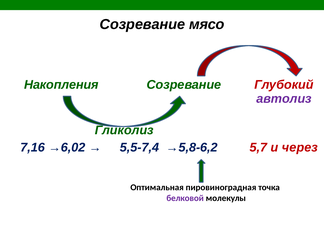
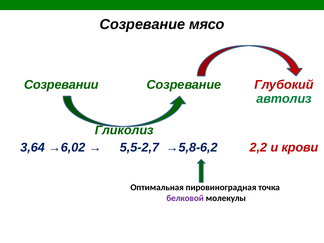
Накопления: Накопления -> Созревании
автолиз colour: purple -> green
7,16: 7,16 -> 3,64
5,5-7,4: 5,5-7,4 -> 5,5-2,7
5,7: 5,7 -> 2,2
через: через -> крови
